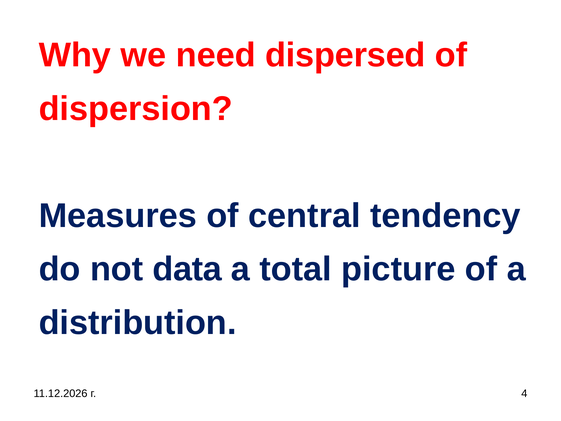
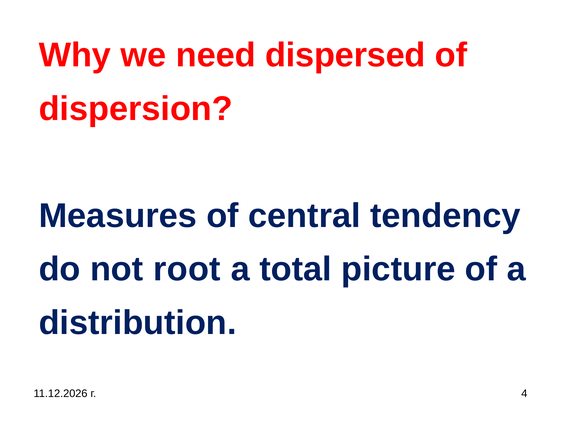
data: data -> root
